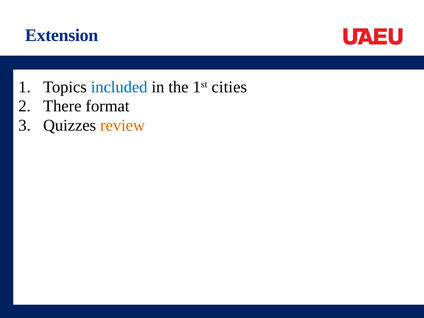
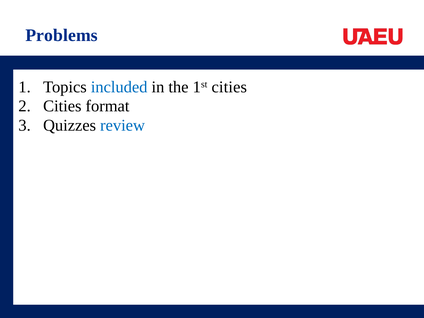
Extension: Extension -> Problems
There at (62, 106): There -> Cities
review colour: orange -> blue
